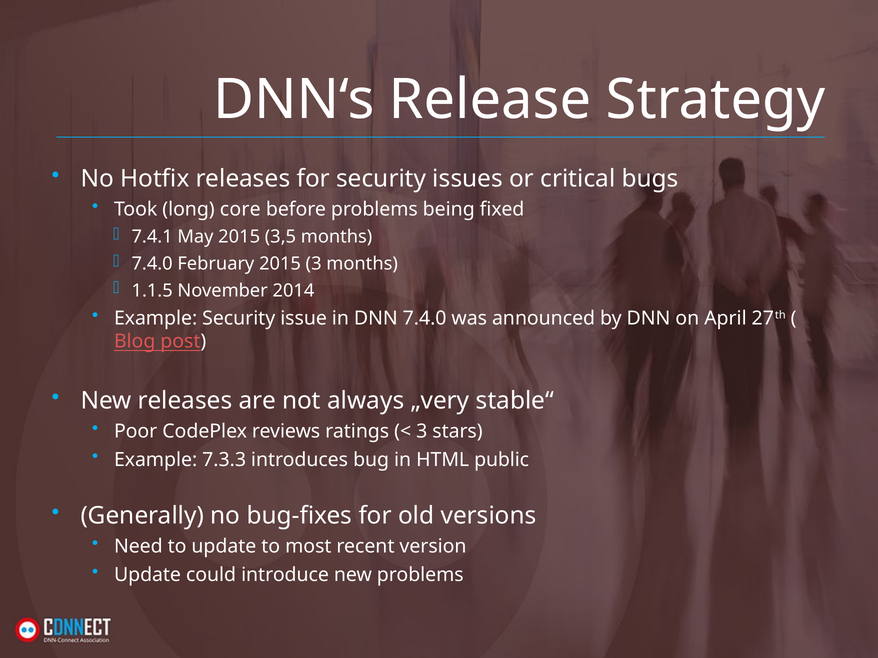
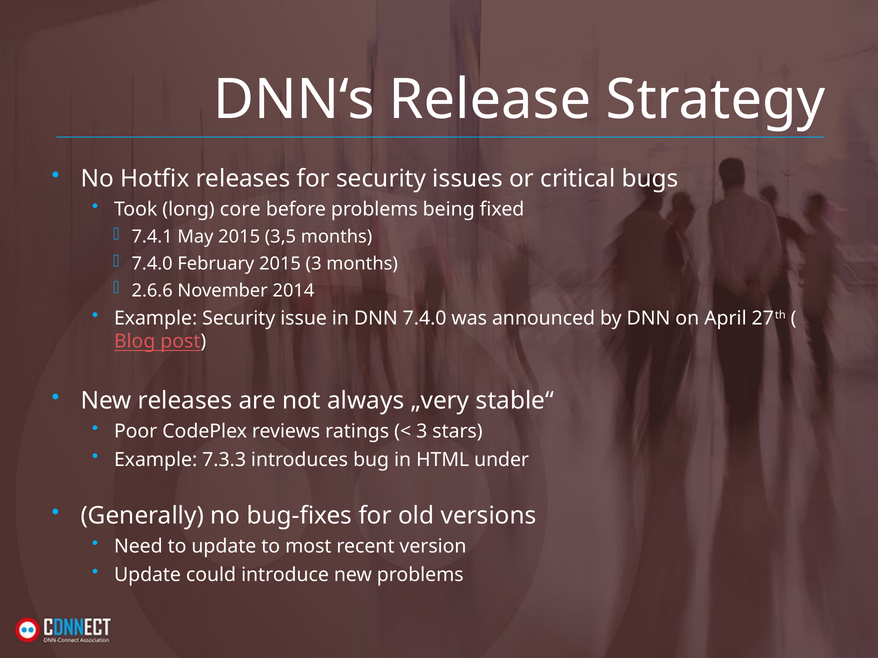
1.1.5: 1.1.5 -> 2.6.6
public: public -> under
